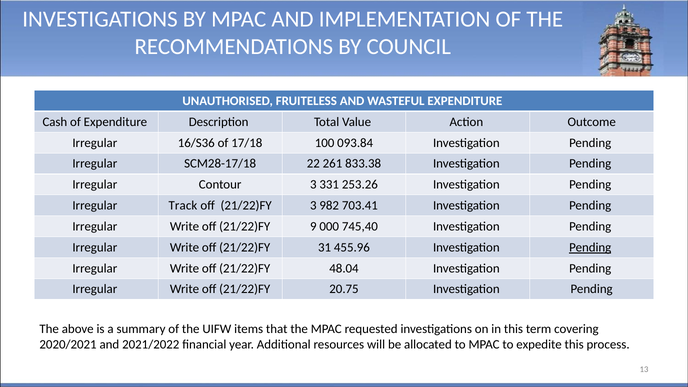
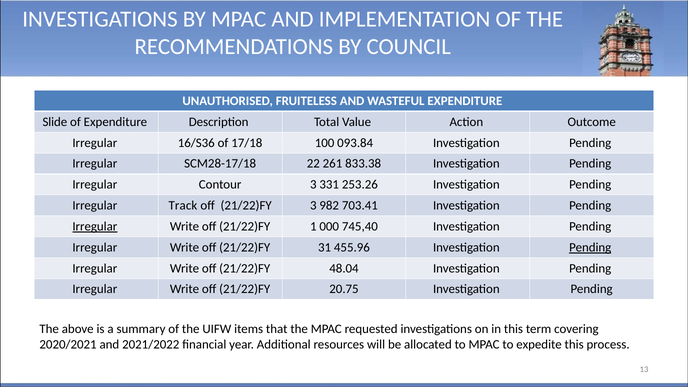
Cash: Cash -> Slide
Irregular at (95, 226) underline: none -> present
9: 9 -> 1
